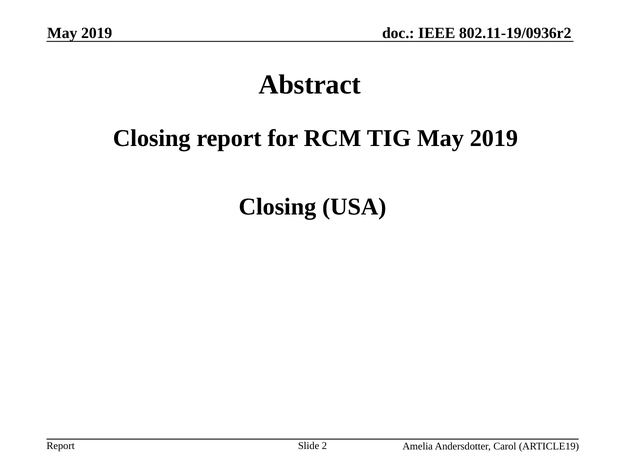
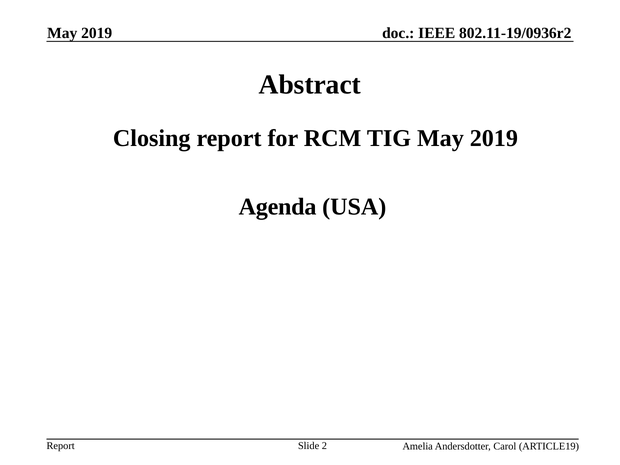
Closing at (277, 207): Closing -> Agenda
